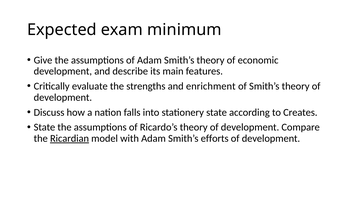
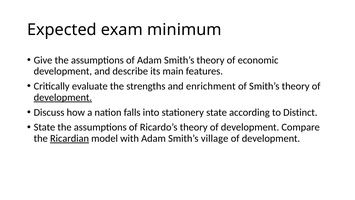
development at (63, 97) underline: none -> present
Creates: Creates -> Distinct
efforts: efforts -> village
